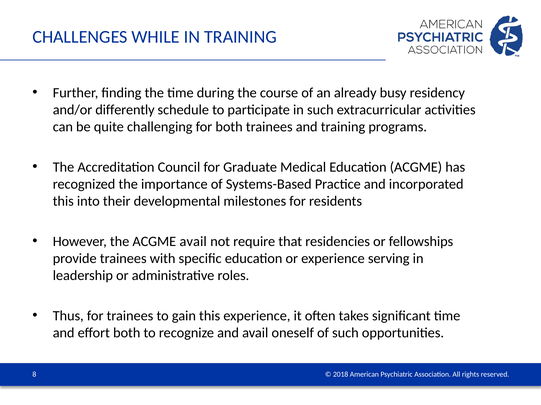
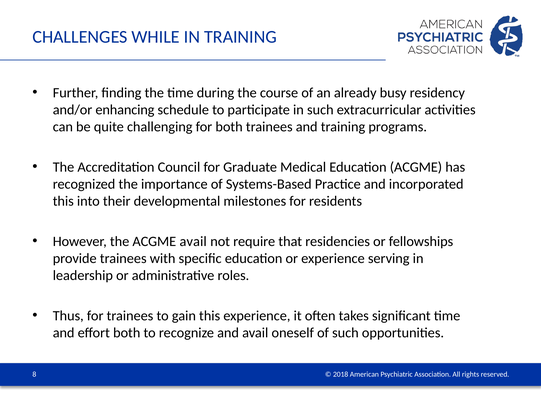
differently: differently -> enhancing
